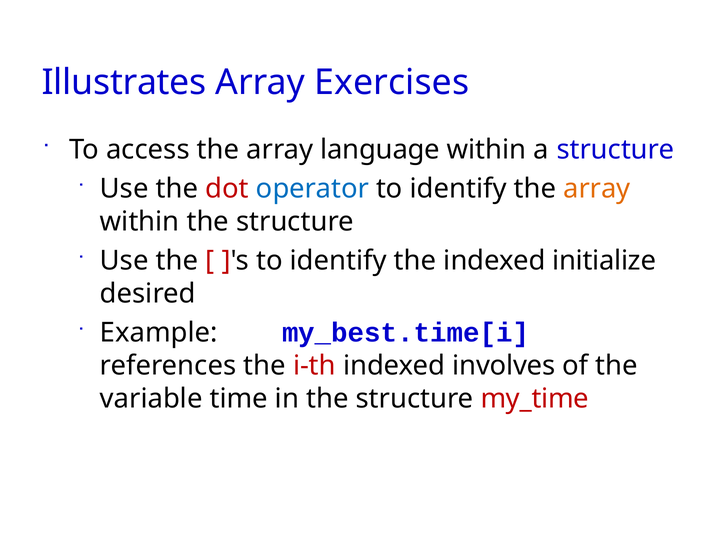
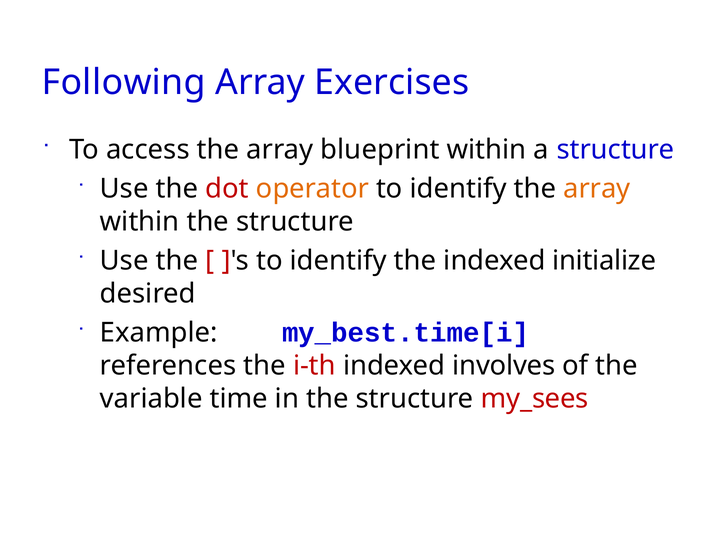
Illustrates: Illustrates -> Following
language: language -> blueprint
operator colour: blue -> orange
my_time: my_time -> my_sees
